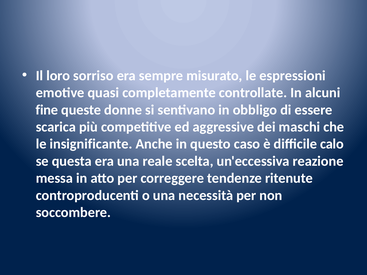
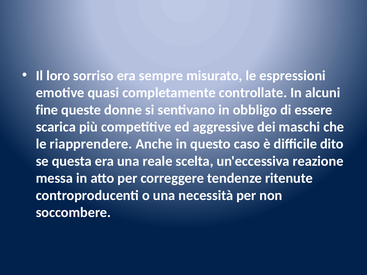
insignificante: insignificante -> riapprendere
calo: calo -> dito
